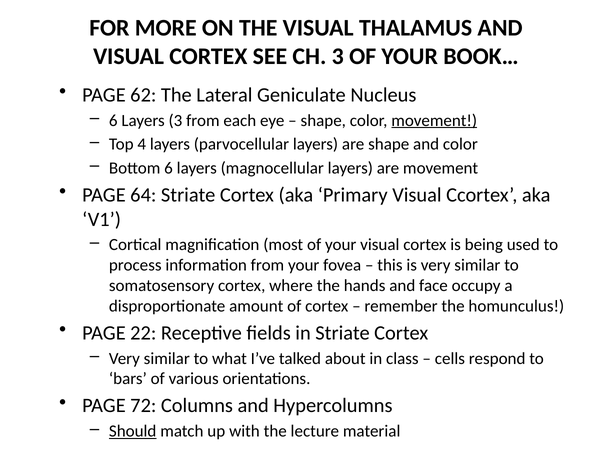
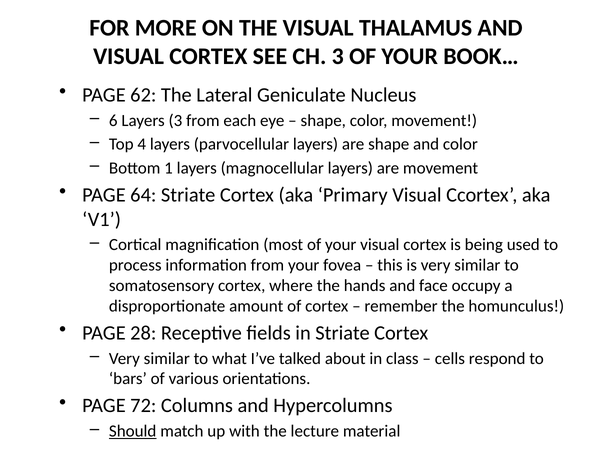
movement at (434, 120) underline: present -> none
Bottom 6: 6 -> 1
22: 22 -> 28
